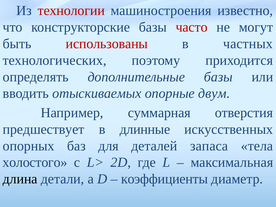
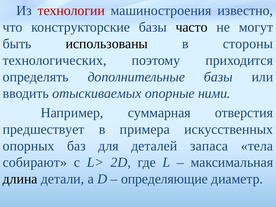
часто colour: red -> black
использованы colour: red -> black
частных: частных -> стороны
двум: двум -> ними
длинные: длинные -> примера
холостого: холостого -> собирают
коэффициенты: коэффициенты -> определяющие
